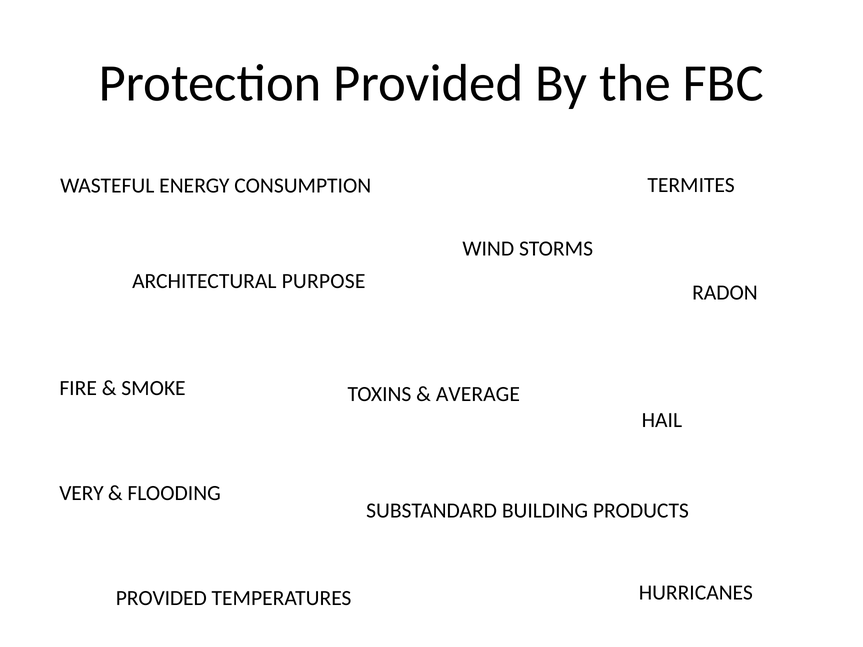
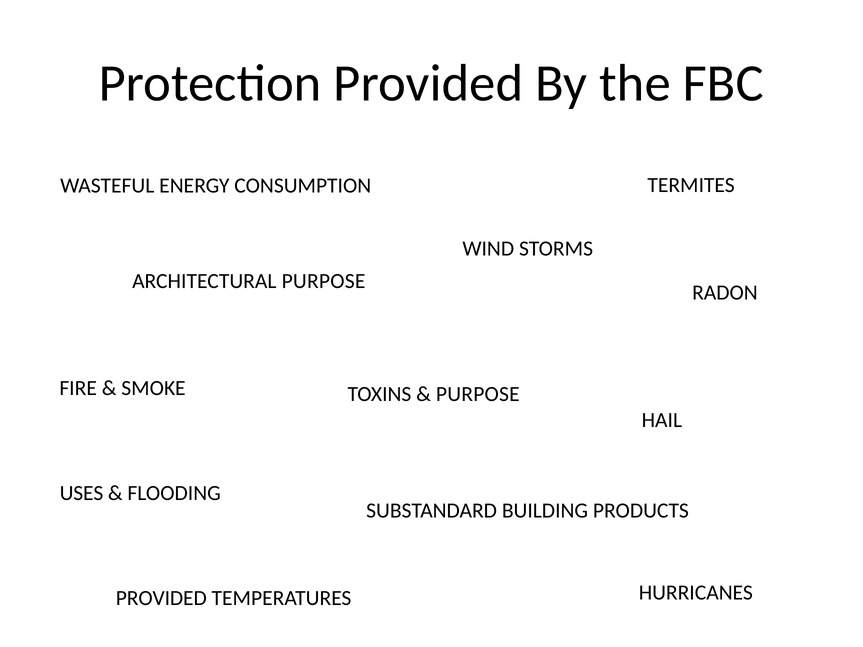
AVERAGE at (478, 394): AVERAGE -> PURPOSE
VERY: VERY -> USES
